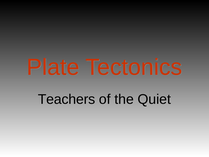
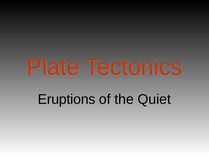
Teachers: Teachers -> Eruptions
